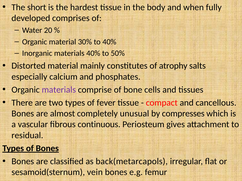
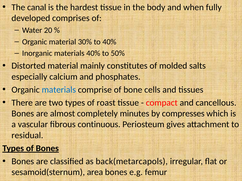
short: short -> canal
atrophy: atrophy -> molded
materials at (59, 90) colour: purple -> blue
fever: fever -> roast
unusual: unusual -> minutes
vein: vein -> area
